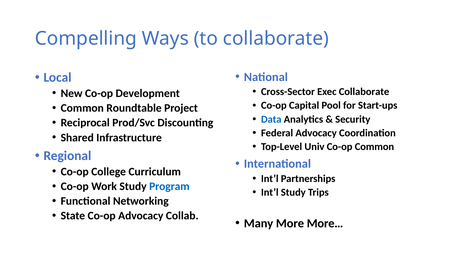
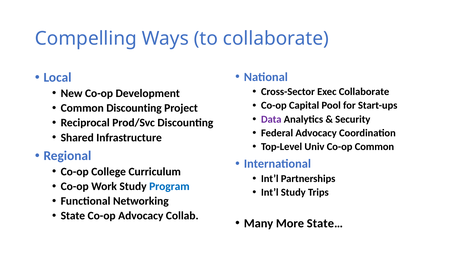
Common Roundtable: Roundtable -> Discounting
Data colour: blue -> purple
More…: More… -> State…
